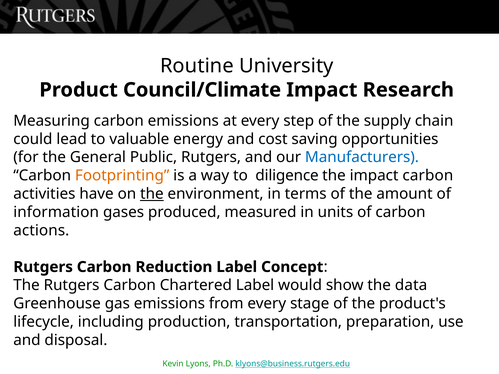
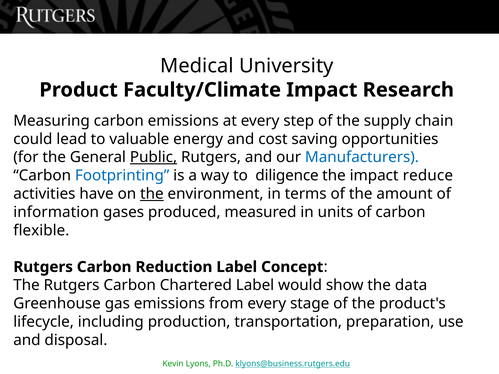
Routine: Routine -> Medical
Council/Climate: Council/Climate -> Faculty/Climate
Public underline: none -> present
Footprinting colour: orange -> blue
impact carbon: carbon -> reduce
actions: actions -> flexible
